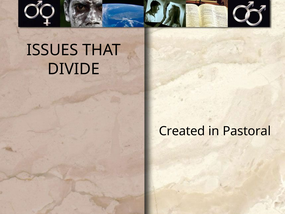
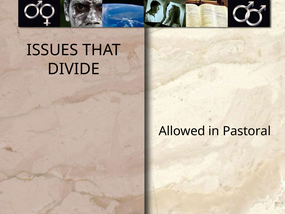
Created: Created -> Allowed
